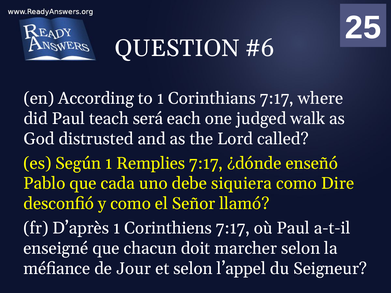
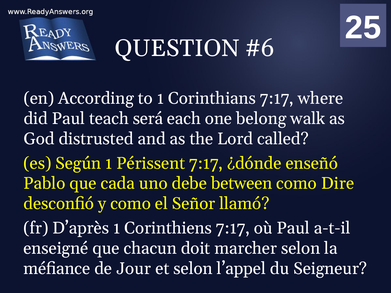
judged: judged -> belong
Remplies: Remplies -> Périssent
siquiera: siquiera -> between
